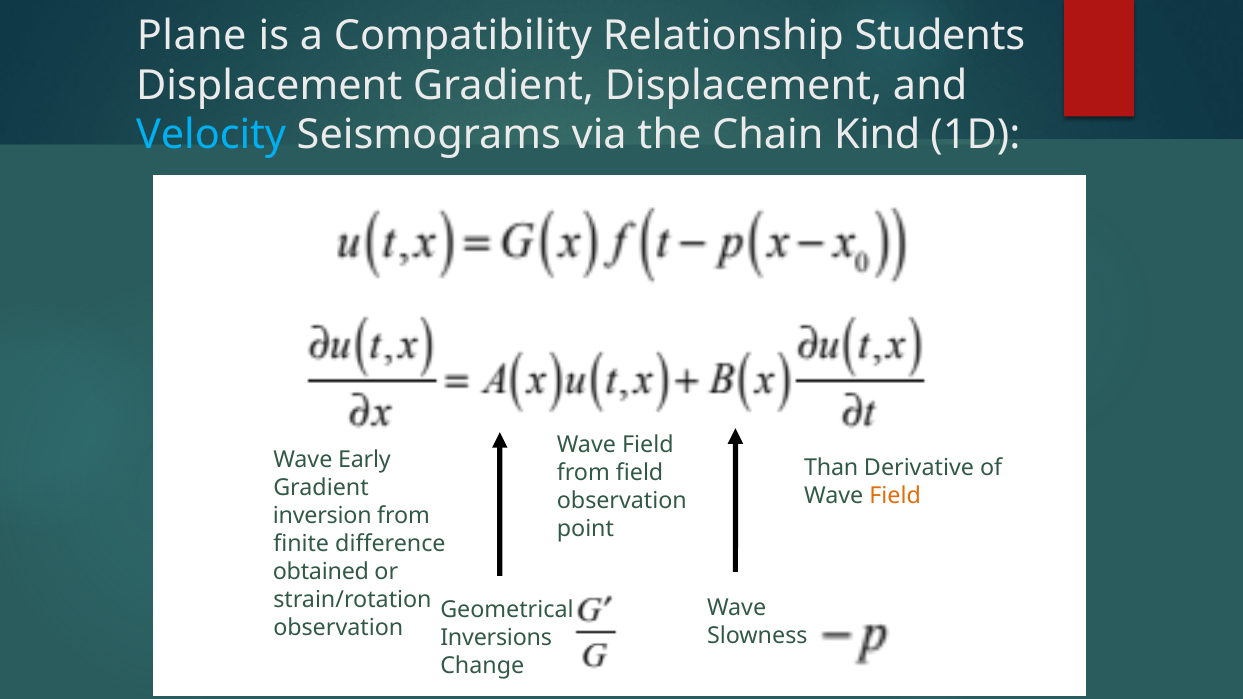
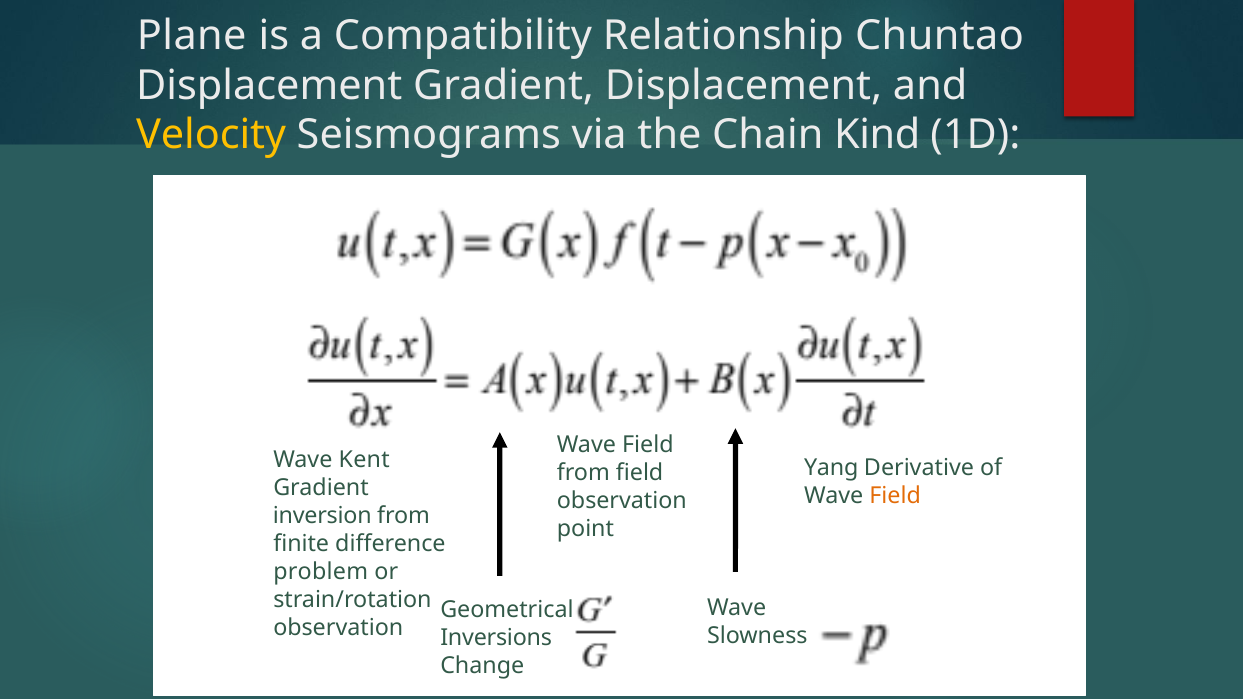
Students: Students -> Chuntao
Velocity colour: light blue -> yellow
Early: Early -> Kent
Than: Than -> Yang
obtained: obtained -> problem
